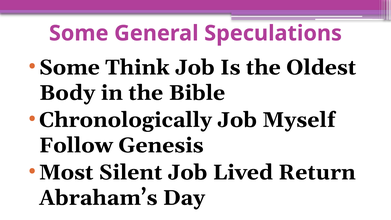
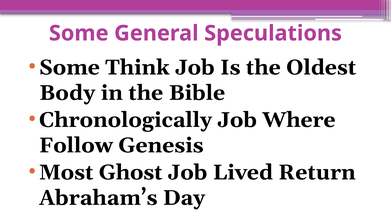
Myself: Myself -> Where
Silent: Silent -> Ghost
